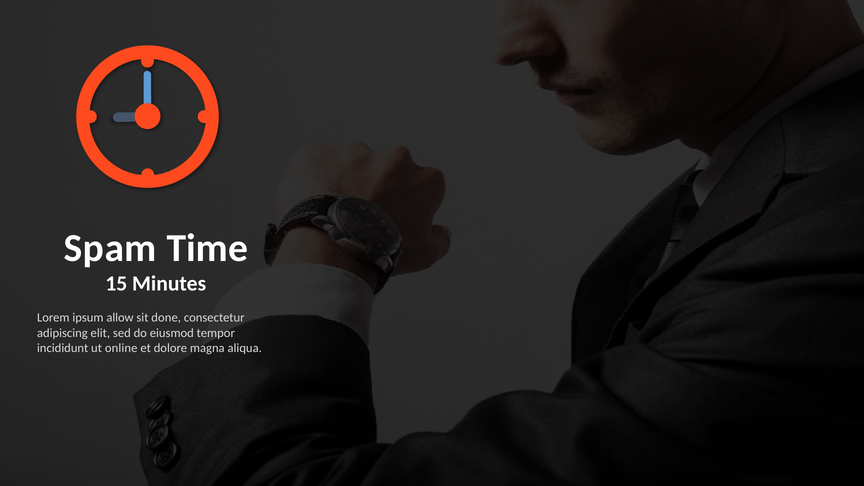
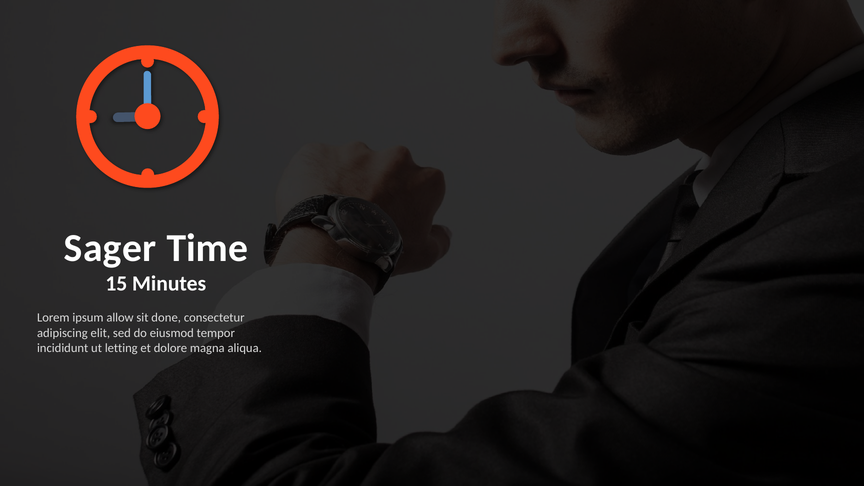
Spam: Spam -> Sager
online: online -> letting
